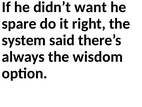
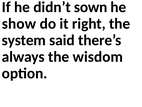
want: want -> sown
spare: spare -> show
